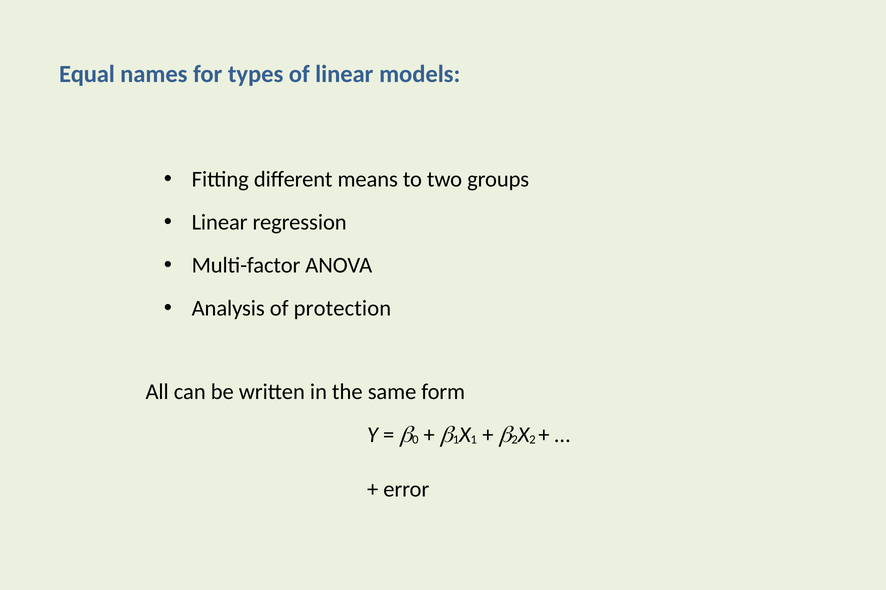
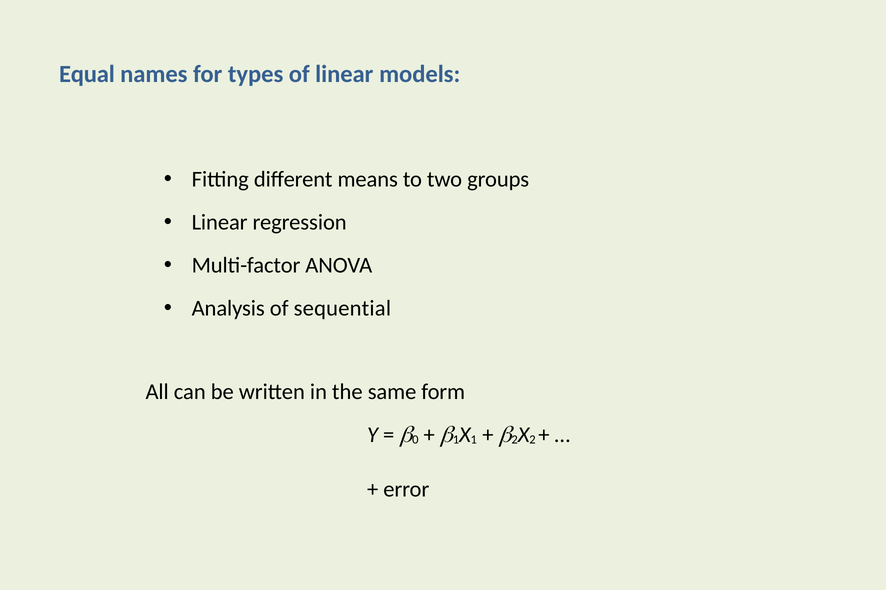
protection: protection -> sequential
